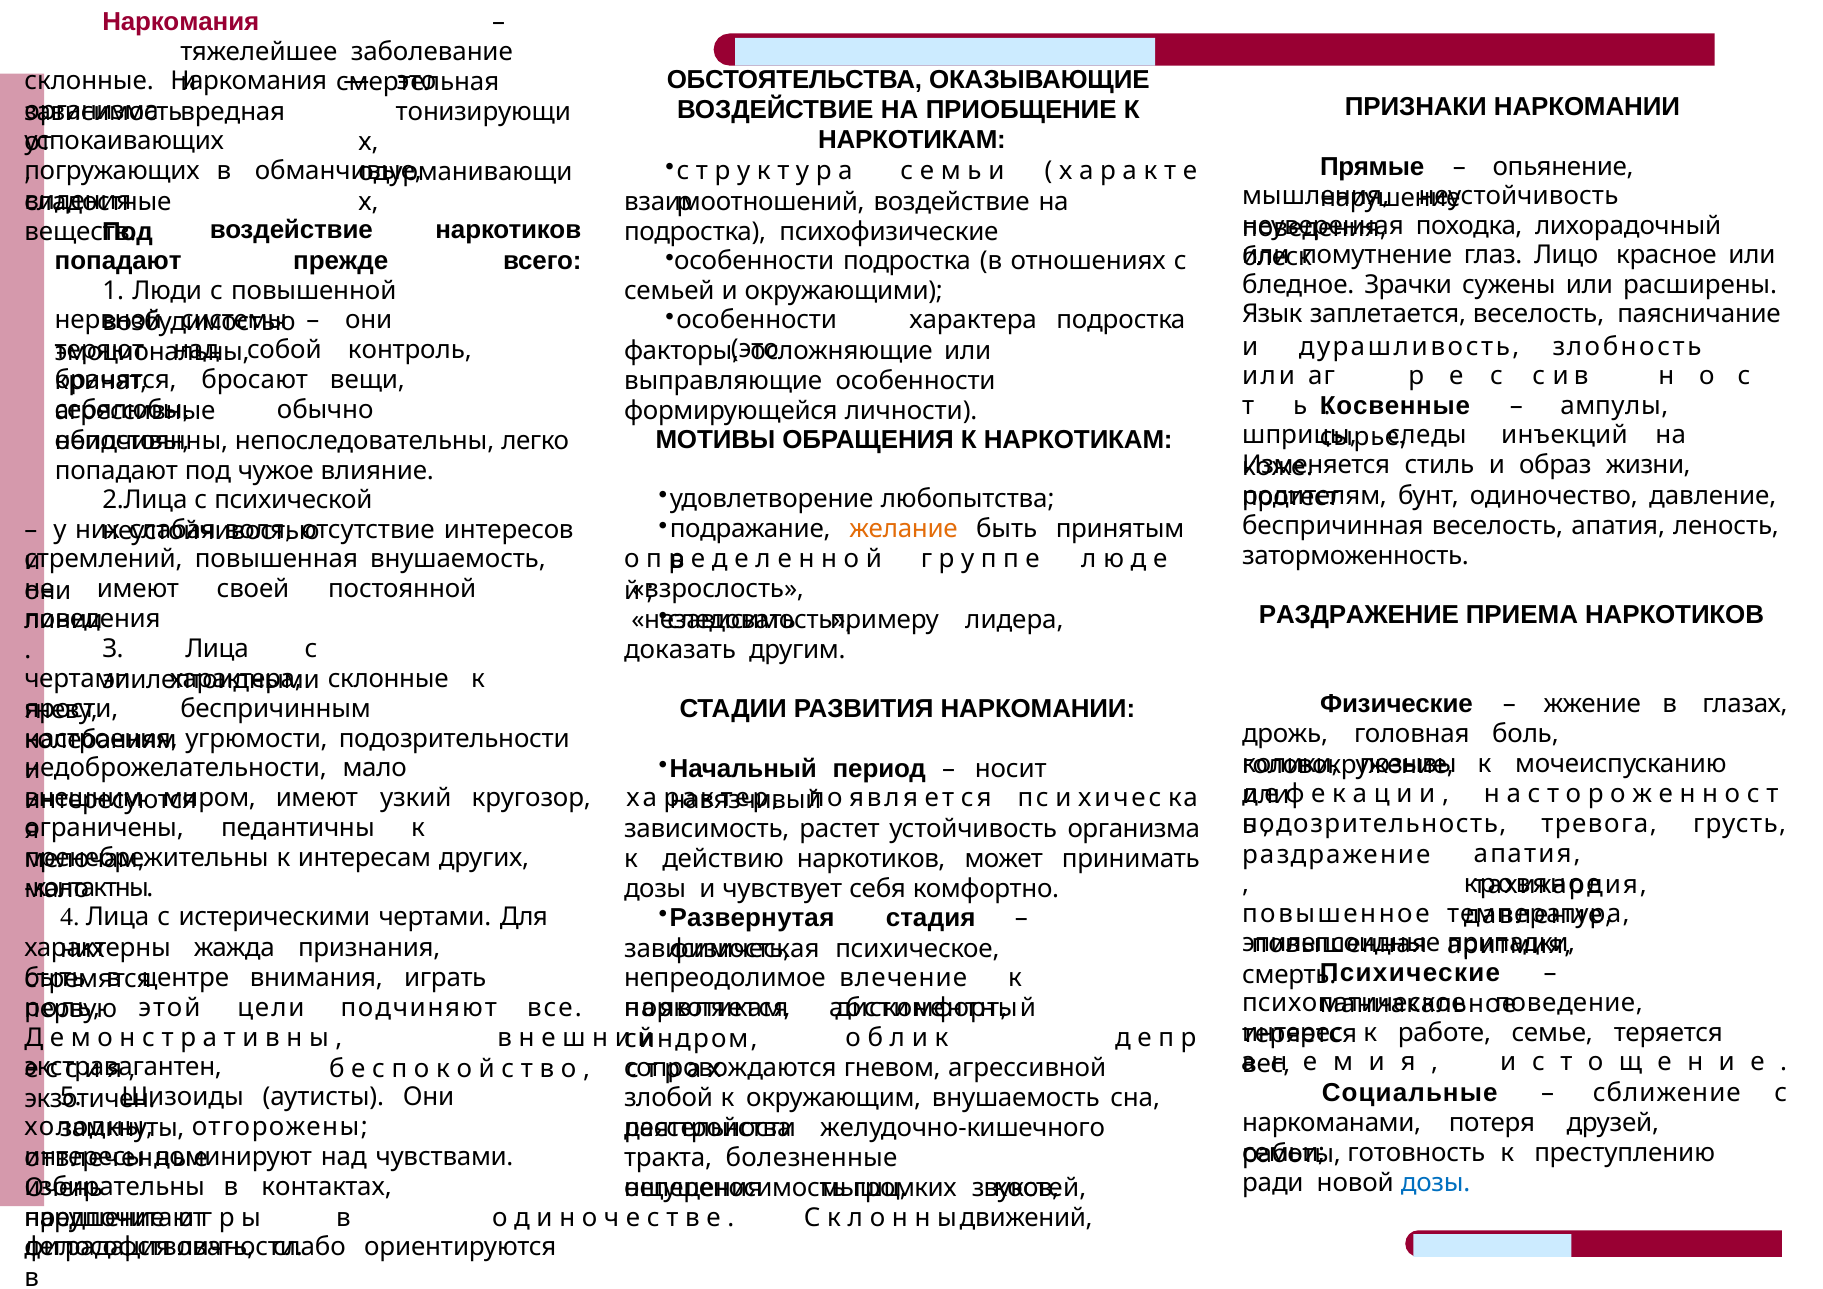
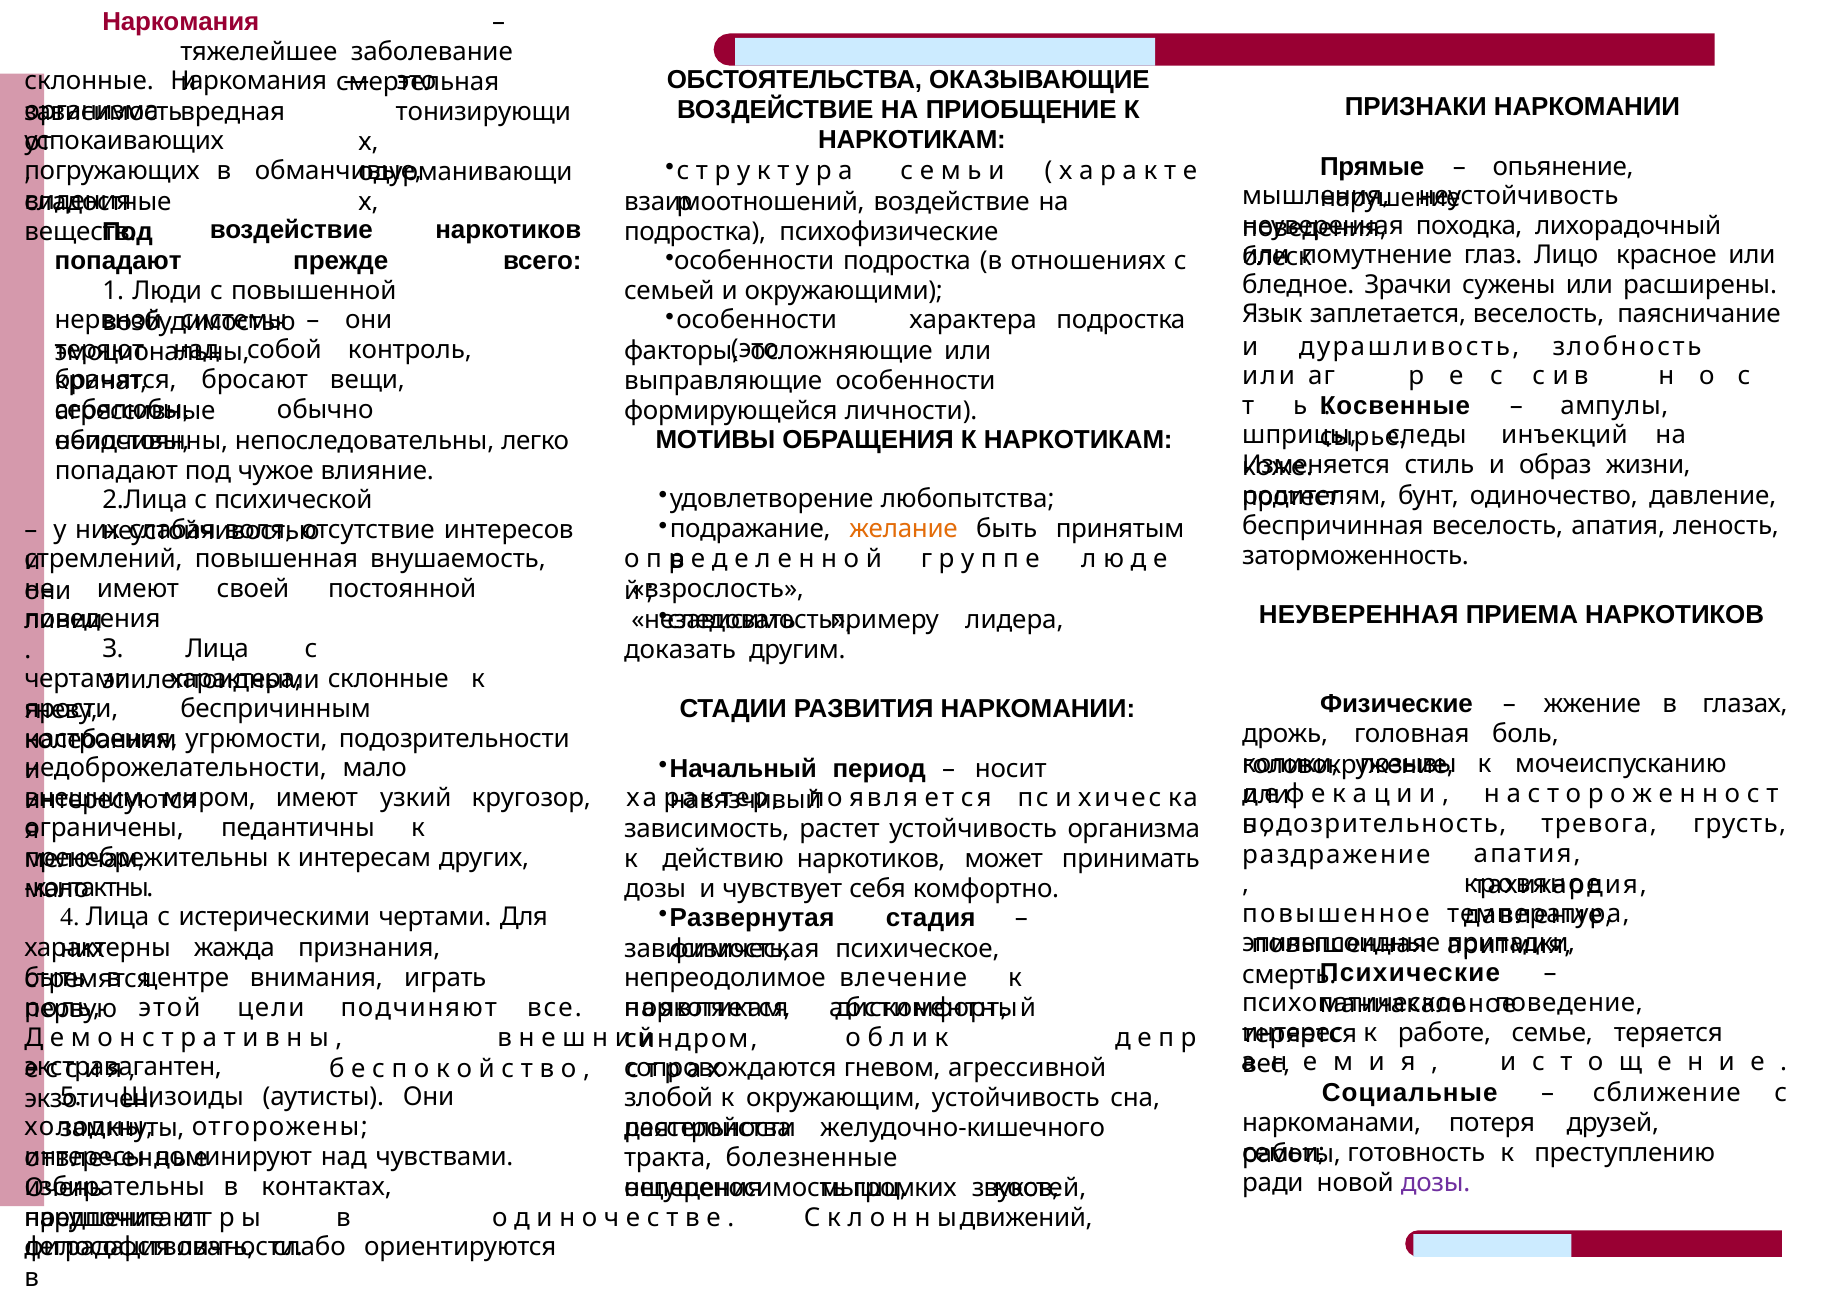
РАЗДРАЖЕНИЕ at (1359, 615): РАЗДРАЖЕНИЕ -> НЕУВЕРЕННАЯ
окружающим внушаемость: внушаемость -> устойчивость
дозы at (1436, 1183) colour: blue -> purple
